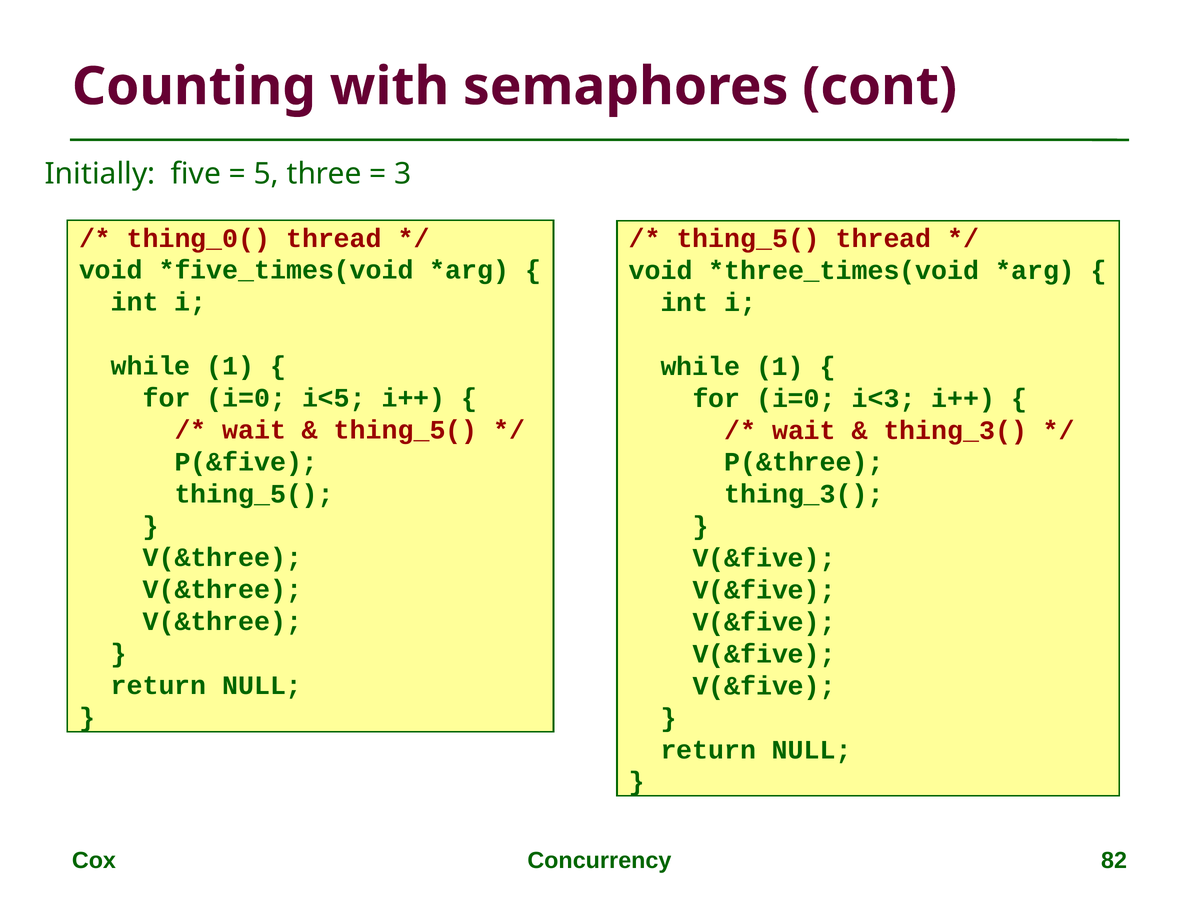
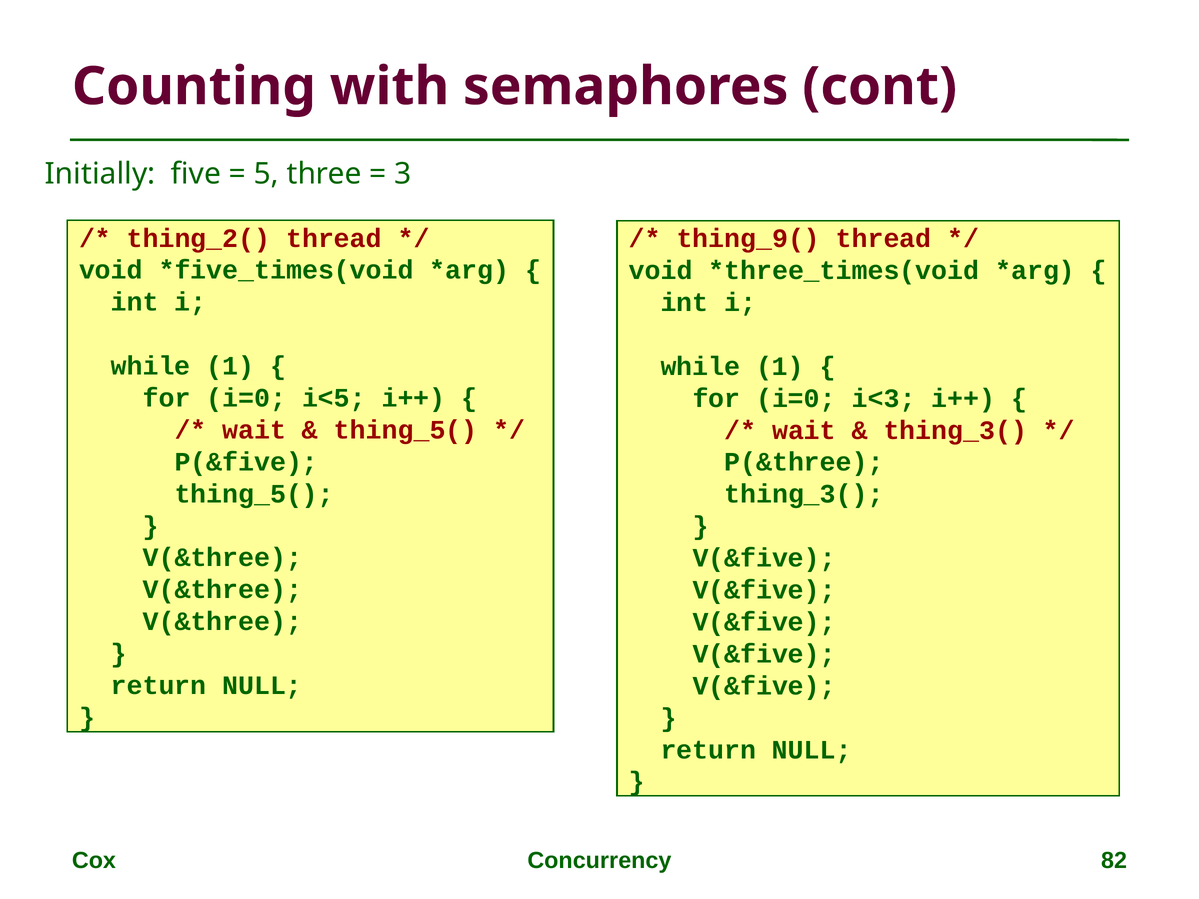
thing_0(: thing_0( -> thing_2(
thing_5( at (748, 239): thing_5( -> thing_9(
